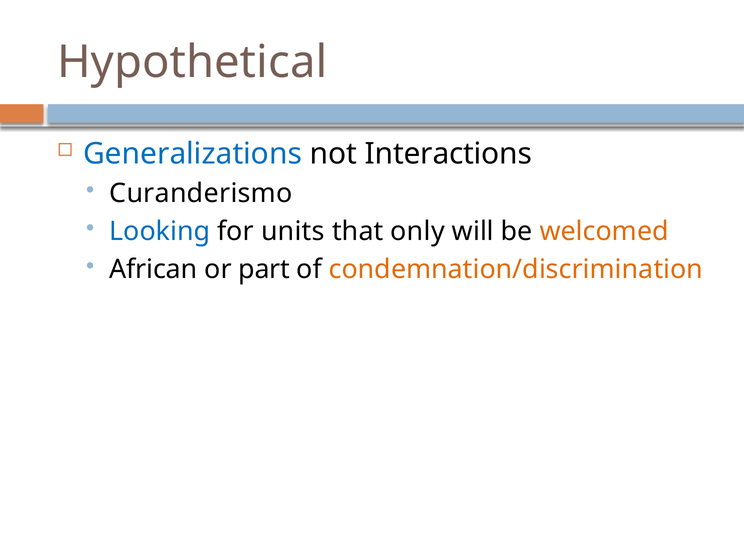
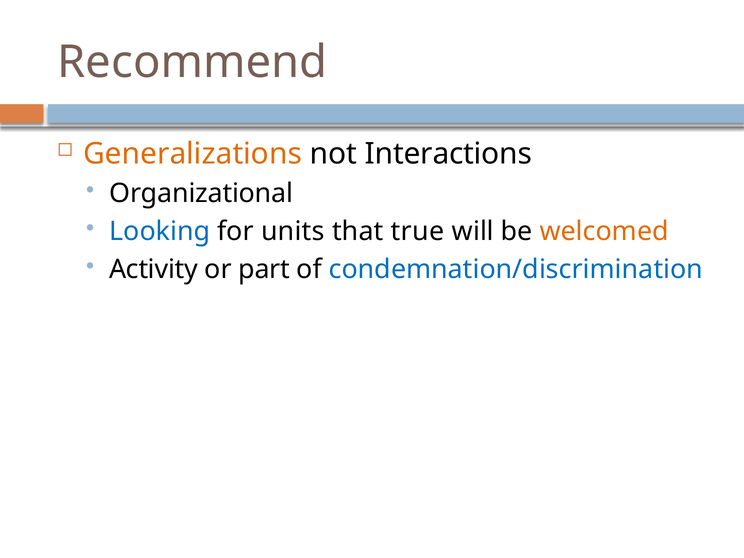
Hypothetical: Hypothetical -> Recommend
Generalizations colour: blue -> orange
Curanderismo: Curanderismo -> Organizational
only: only -> true
African: African -> Activity
condemnation/discrimination colour: orange -> blue
